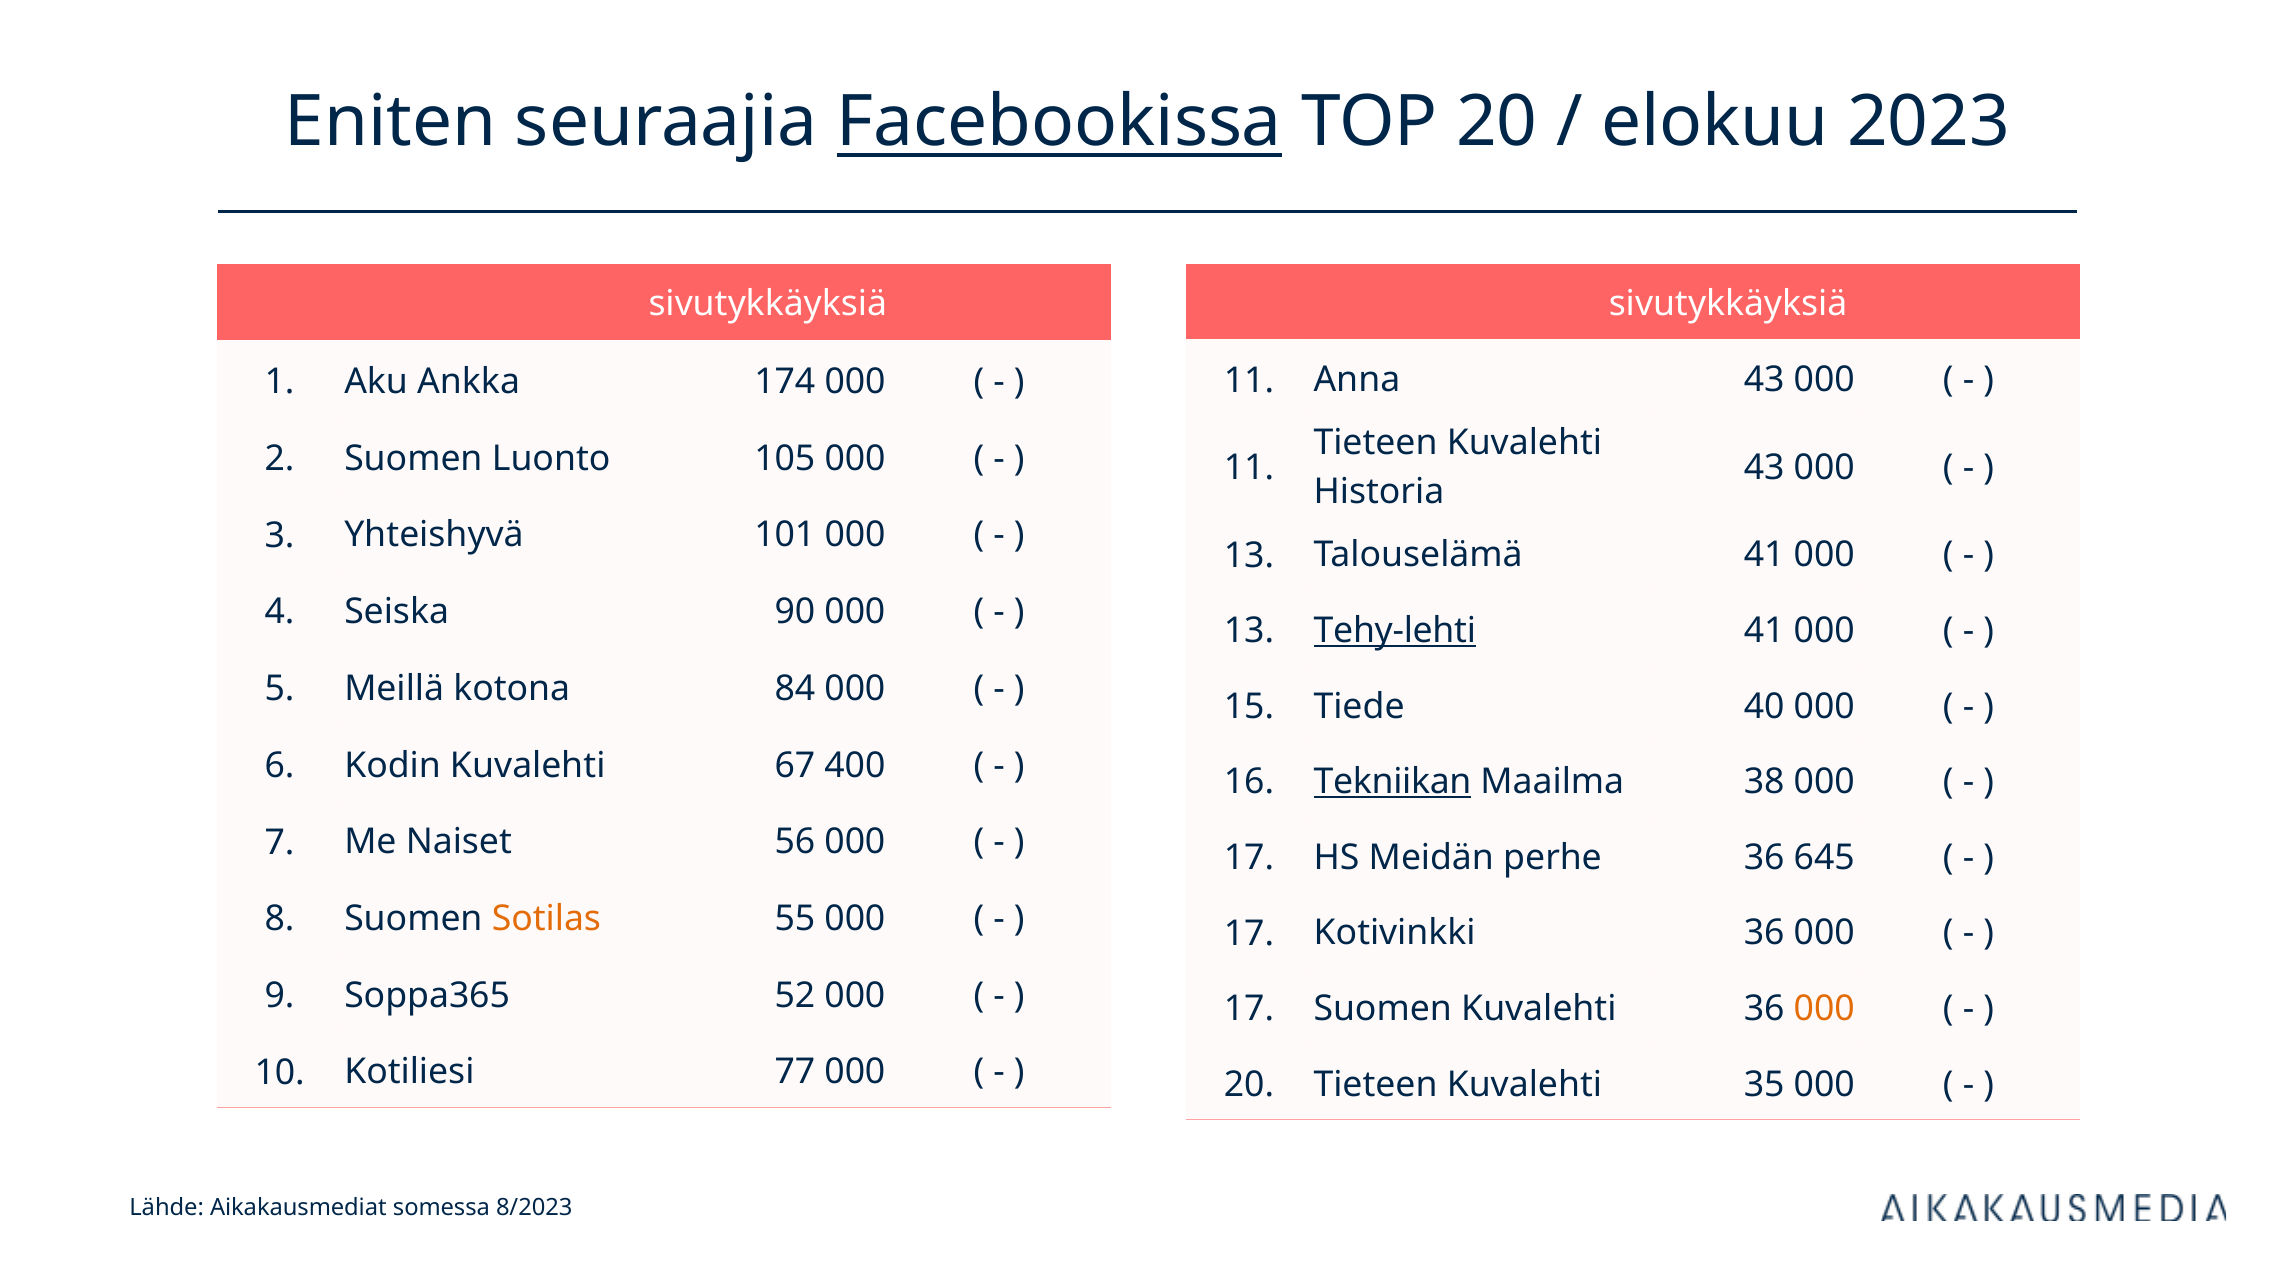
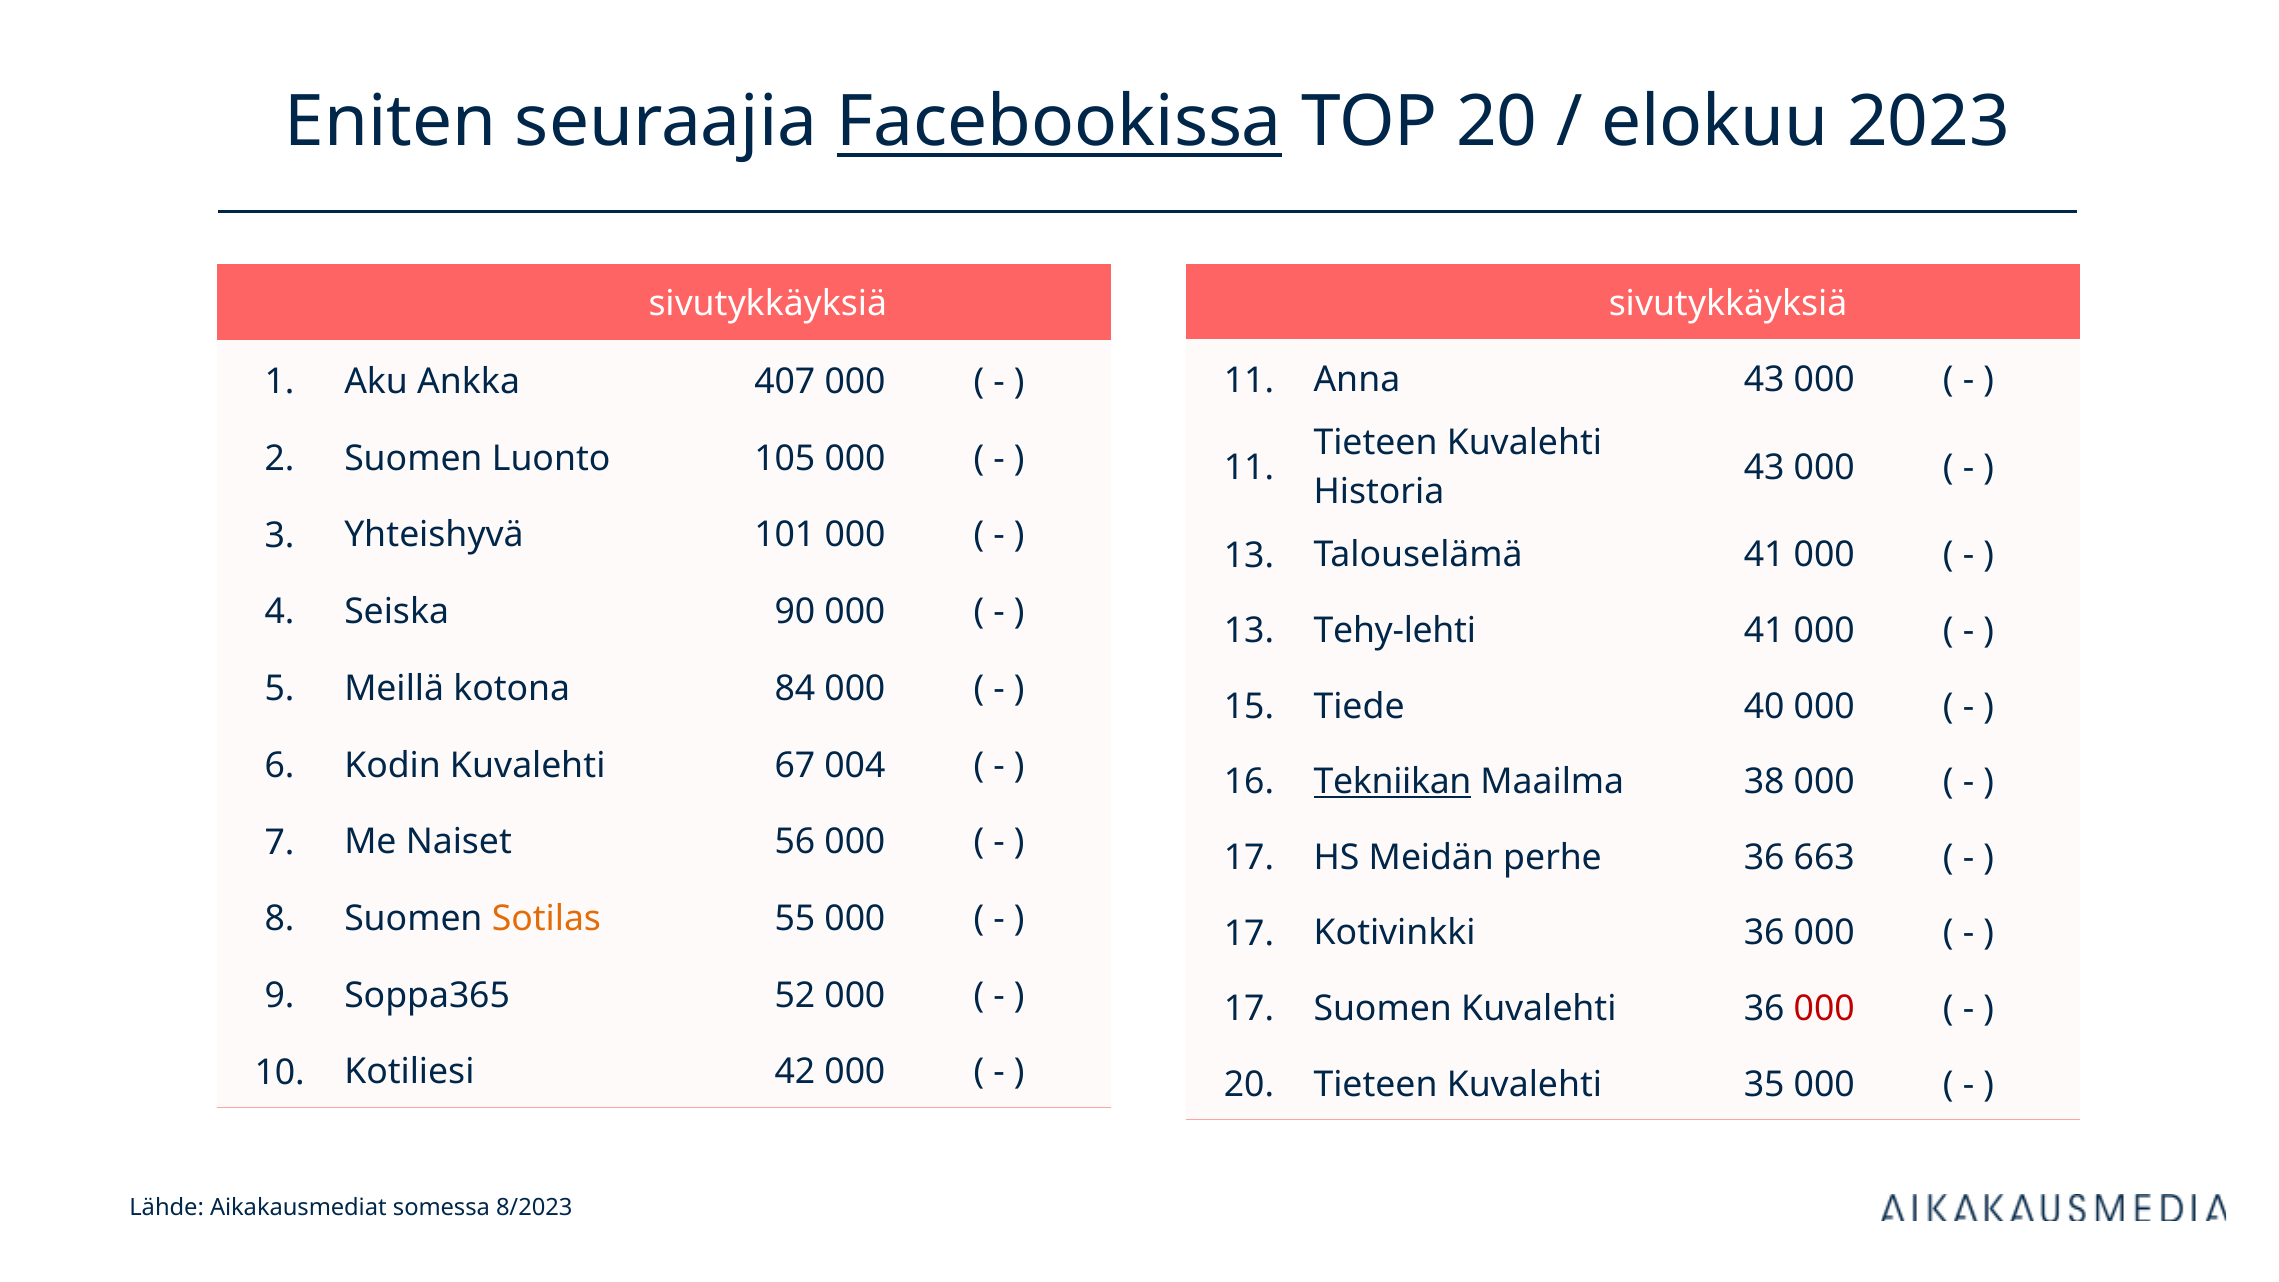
174: 174 -> 407
Tehy-lehti underline: present -> none
400: 400 -> 004
645: 645 -> 663
000 at (1824, 1009) colour: orange -> red
77: 77 -> 42
